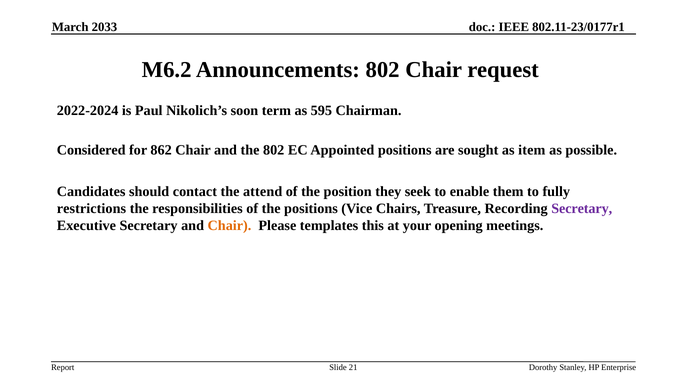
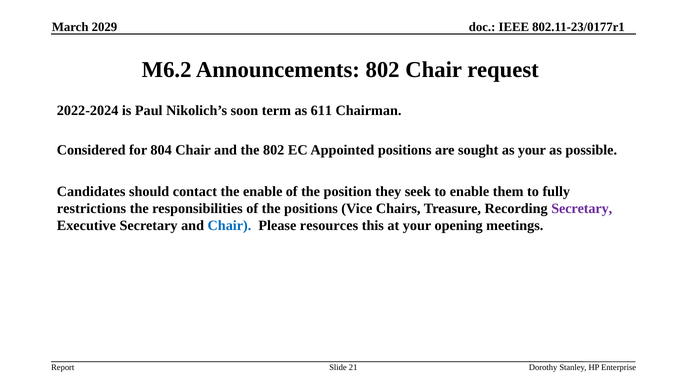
2033: 2033 -> 2029
595: 595 -> 611
862: 862 -> 804
as item: item -> your
the attend: attend -> enable
Chair at (230, 226) colour: orange -> blue
templates: templates -> resources
